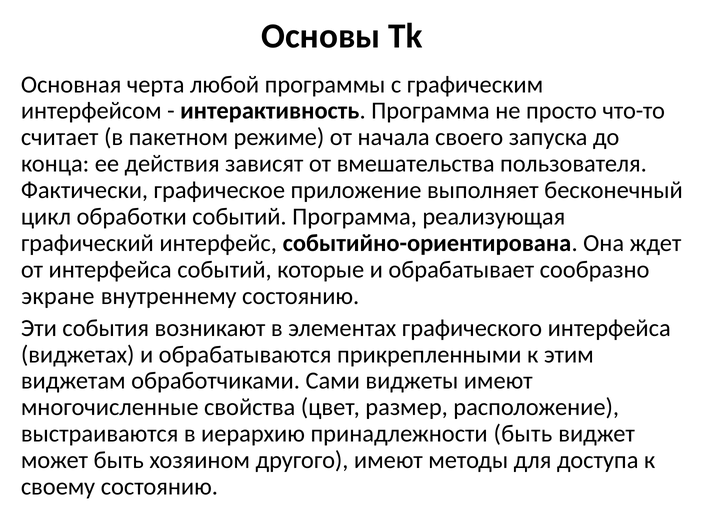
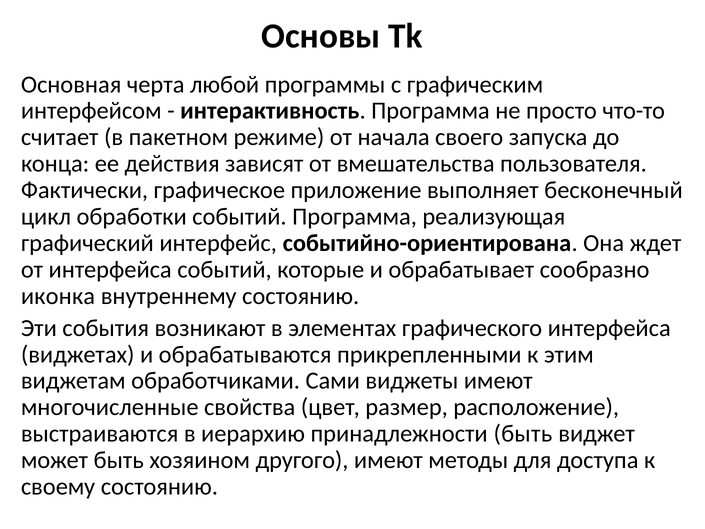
экране: экране -> иконка
